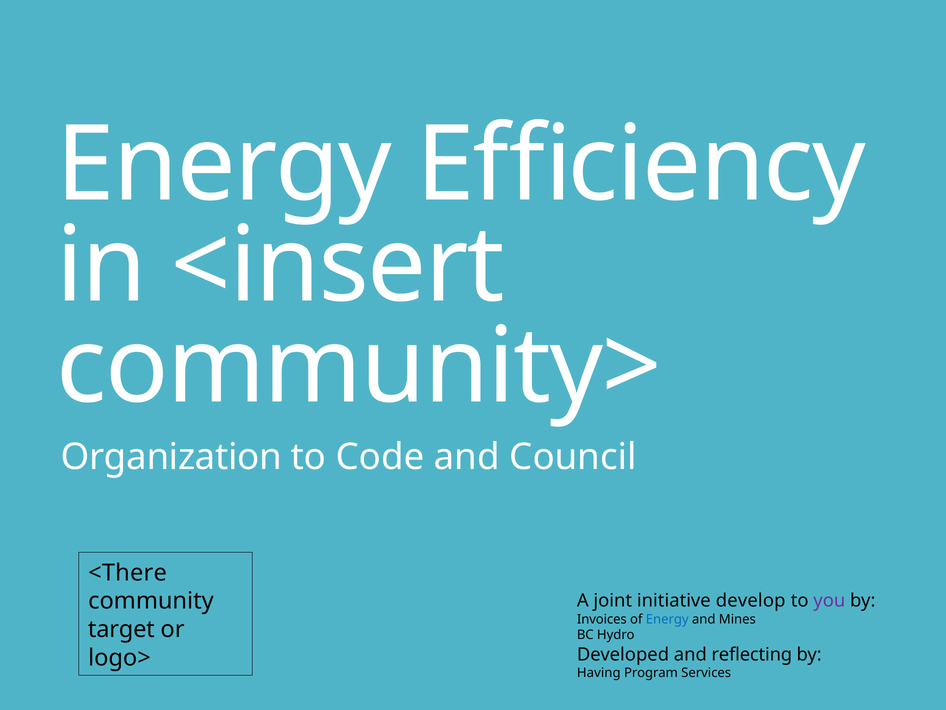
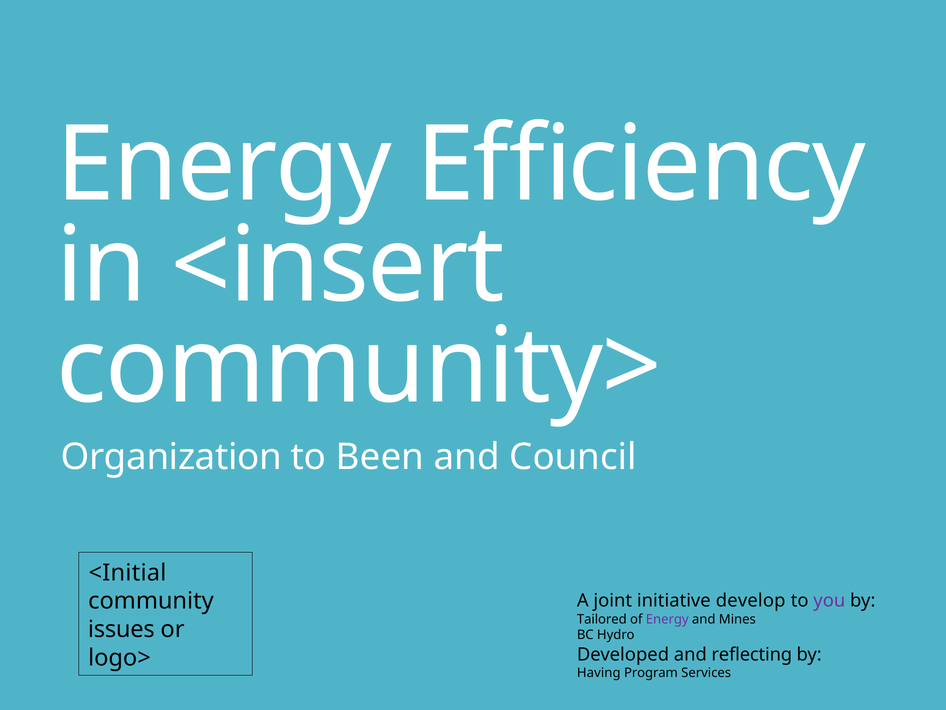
Code: Code -> Been
<There: <There -> <Initial
Invoices: Invoices -> Tailored
Energy at (667, 619) colour: blue -> purple
target: target -> issues
